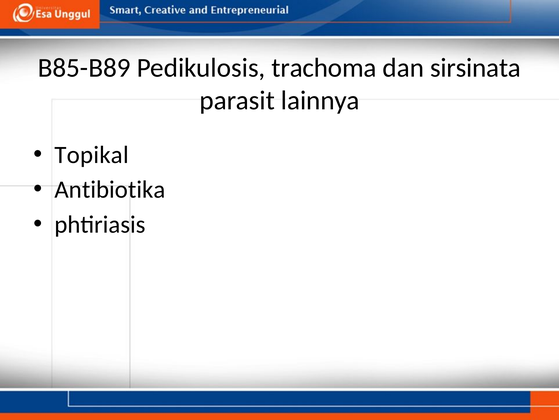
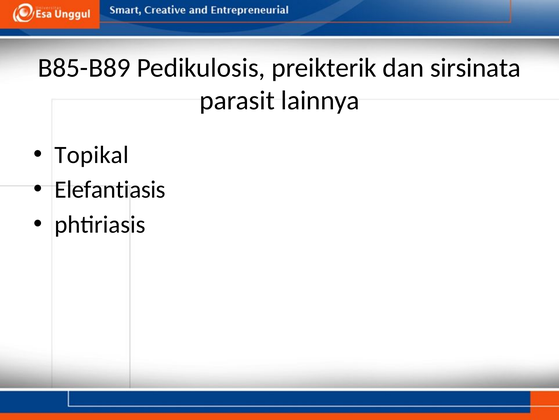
trachoma: trachoma -> preikterik
Antibiotika: Antibiotika -> Elefantiasis
